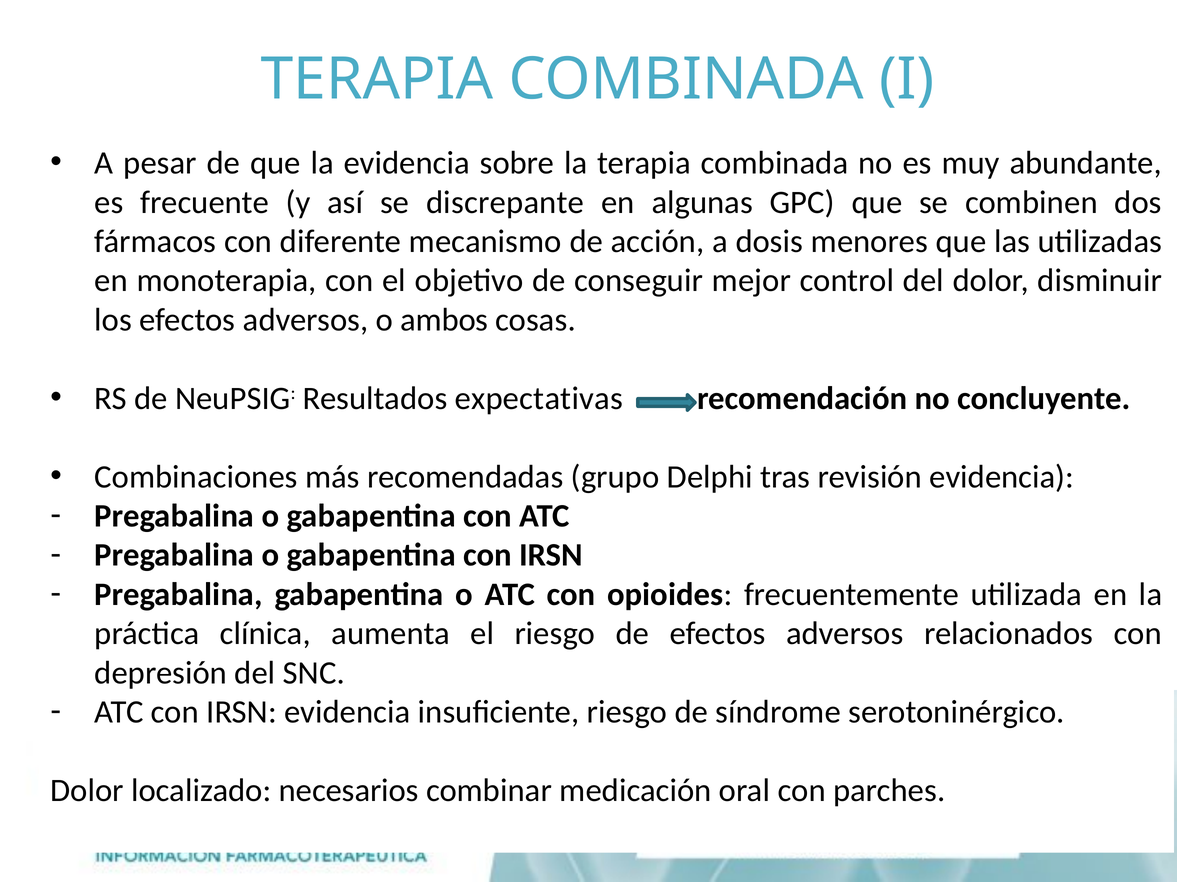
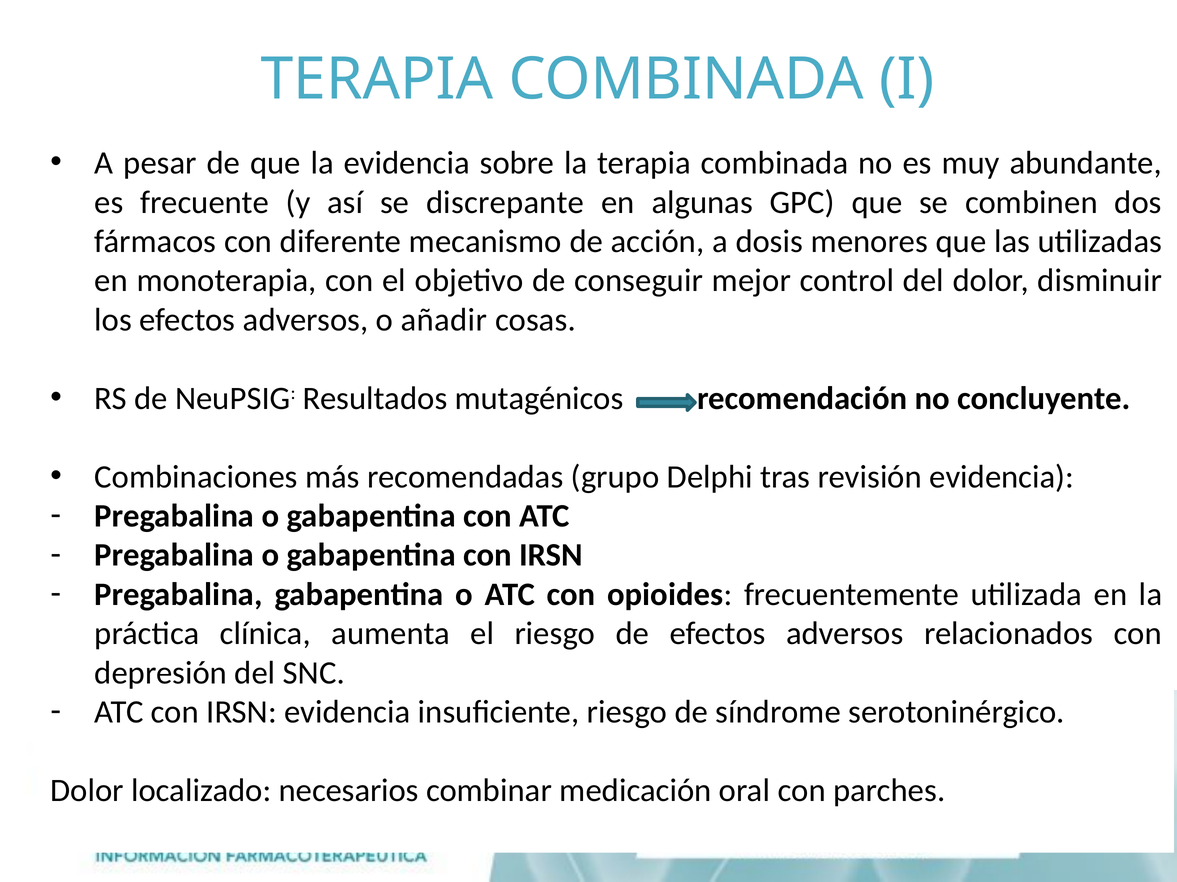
ambos: ambos -> añadir
expectativas: expectativas -> mutagénicos
